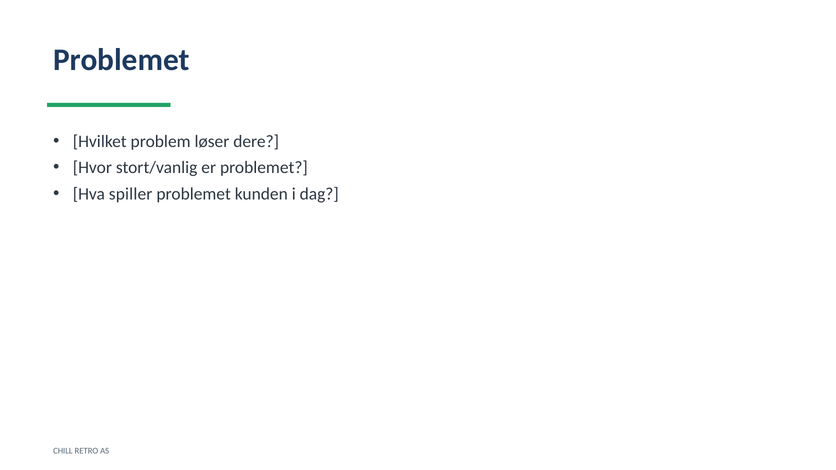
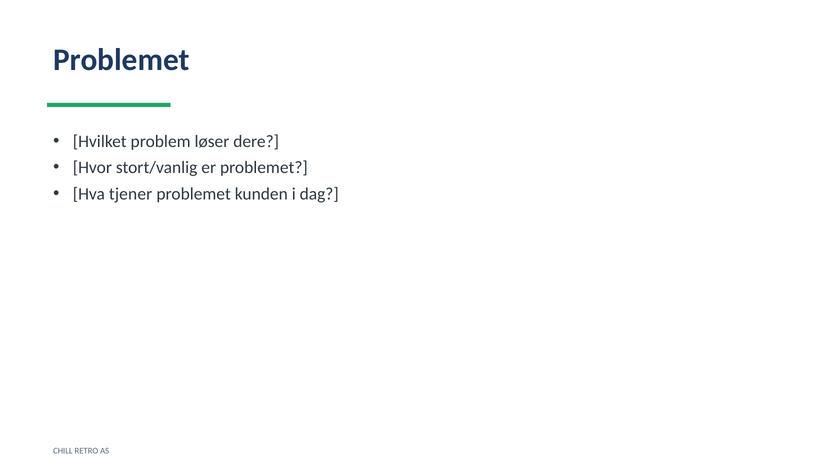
spiller: spiller -> tjener
